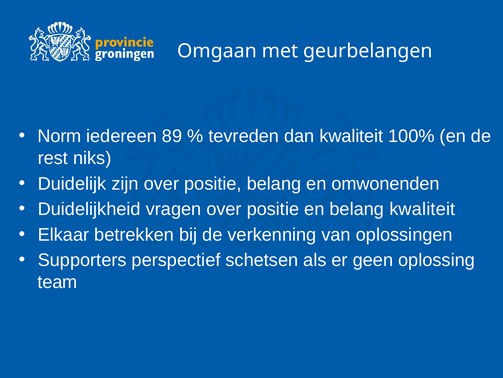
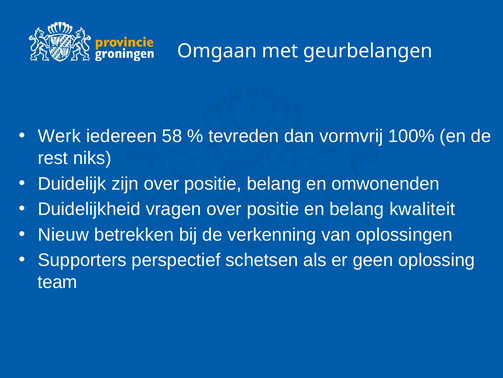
Norm: Norm -> Werk
89: 89 -> 58
dan kwaliteit: kwaliteit -> vormvrij
Elkaar: Elkaar -> Nieuw
